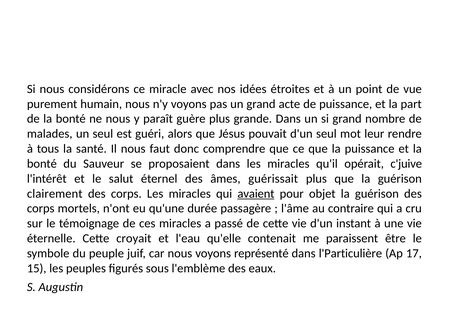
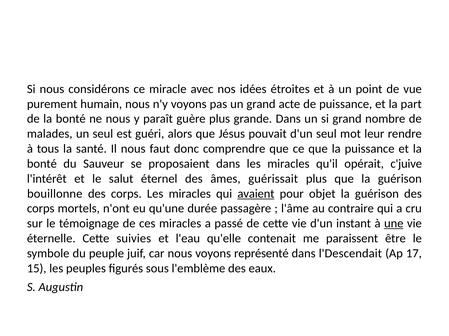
clairement: clairement -> bouillonne
une underline: none -> present
croyait: croyait -> suivies
l'Particulière: l'Particulière -> l'Descendait
